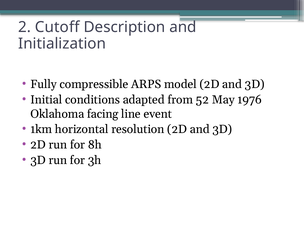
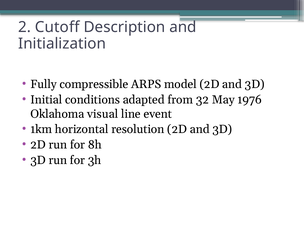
52: 52 -> 32
facing: facing -> visual
